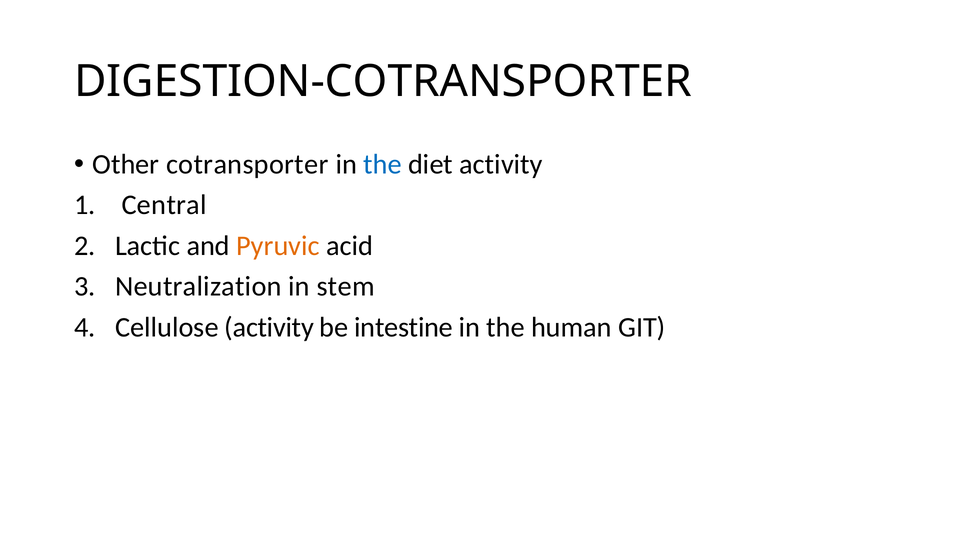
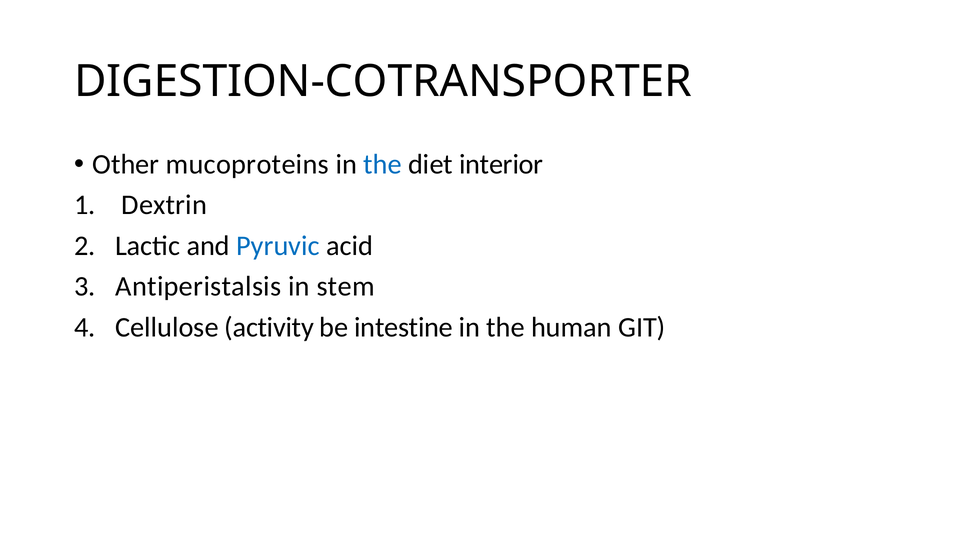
cotransporter: cotransporter -> mucoproteins
diet activity: activity -> interior
Central: Central -> Dextrin
Pyruvic colour: orange -> blue
Neutralization: Neutralization -> Antiperistalsis
